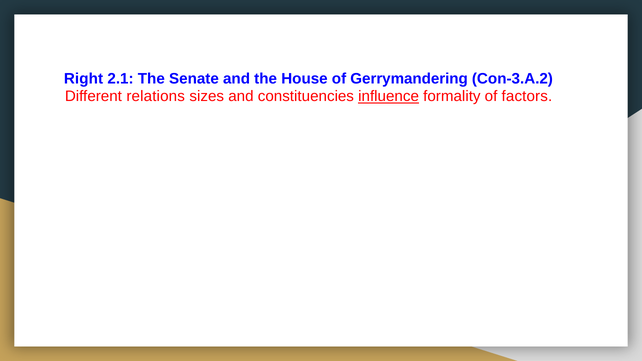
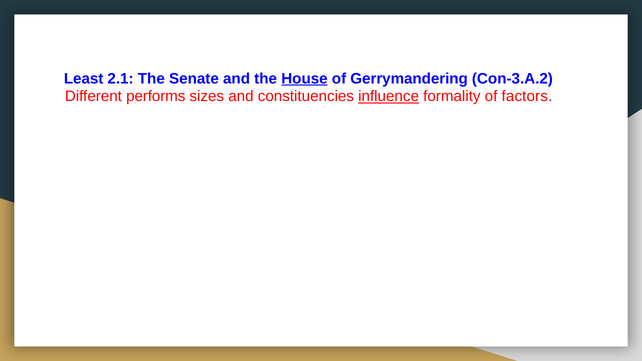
Right: Right -> Least
House underline: none -> present
relations: relations -> performs
